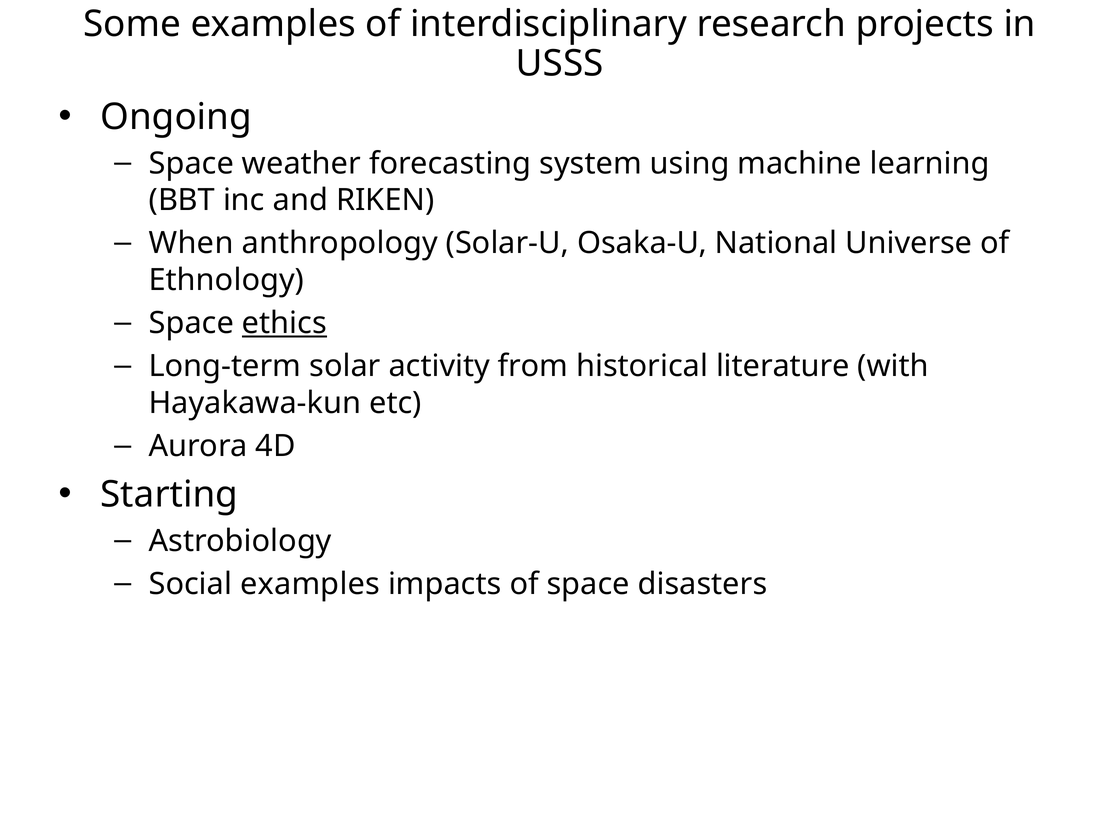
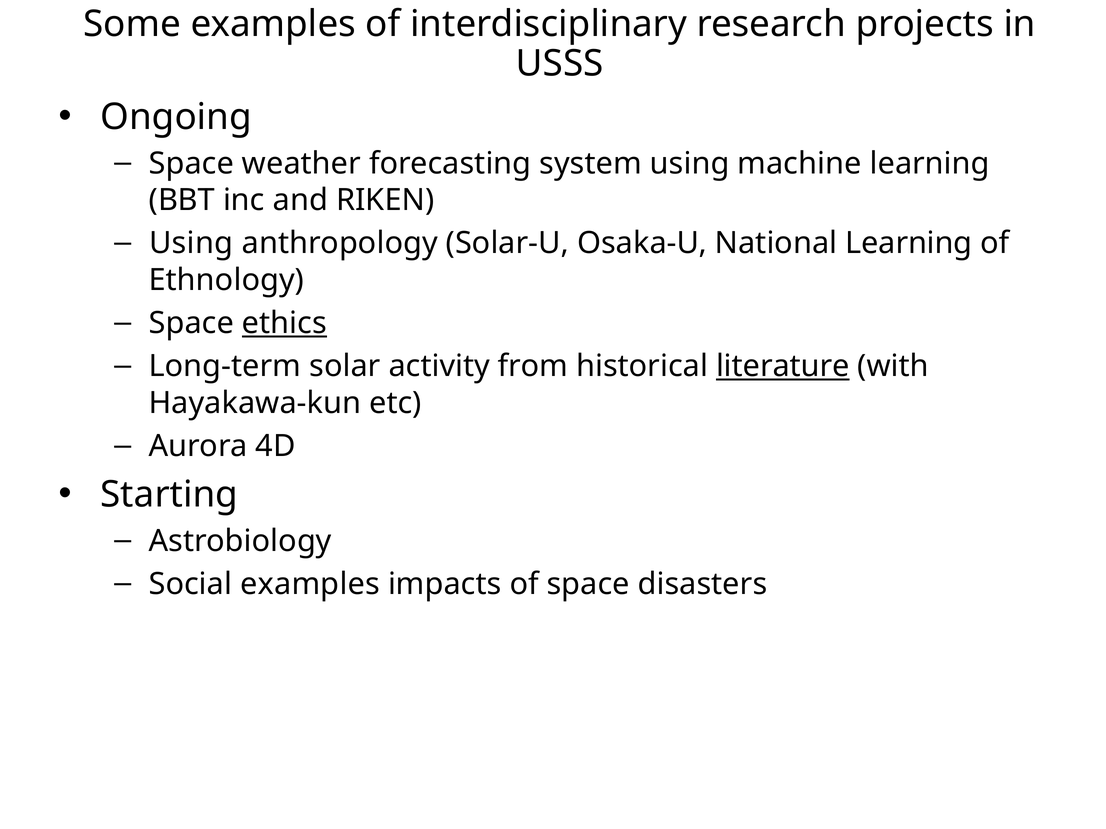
When at (191, 243): When -> Using
National Universe: Universe -> Learning
literature underline: none -> present
